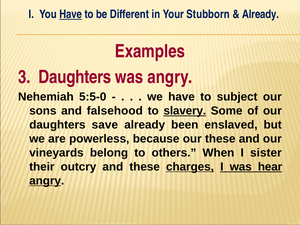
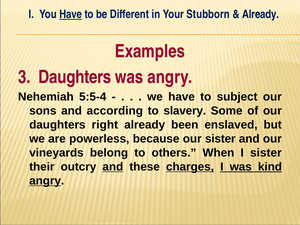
5:5-0: 5:5-0 -> 5:5-4
falsehood: falsehood -> according
slavery underline: present -> none
save: save -> right
our these: these -> sister
and at (113, 167) underline: none -> present
hear: hear -> kind
